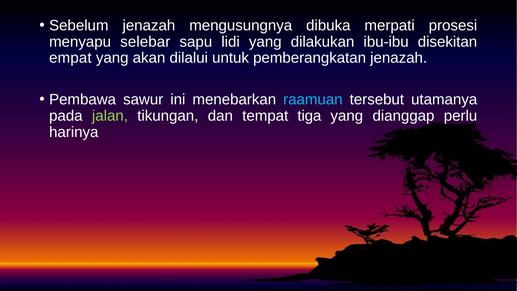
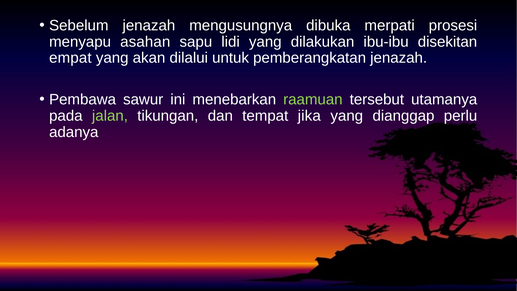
selebar: selebar -> asahan
raamuan colour: light blue -> light green
tiga: tiga -> jika
harinya: harinya -> adanya
